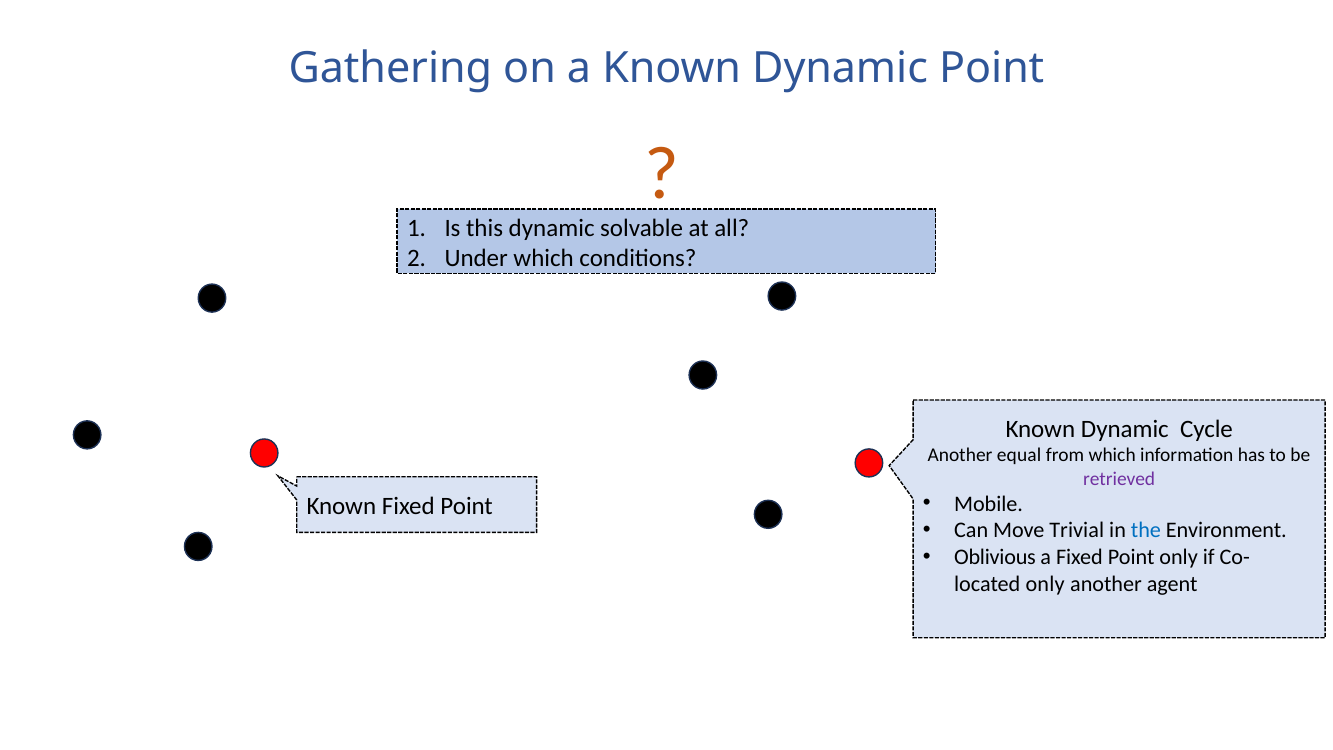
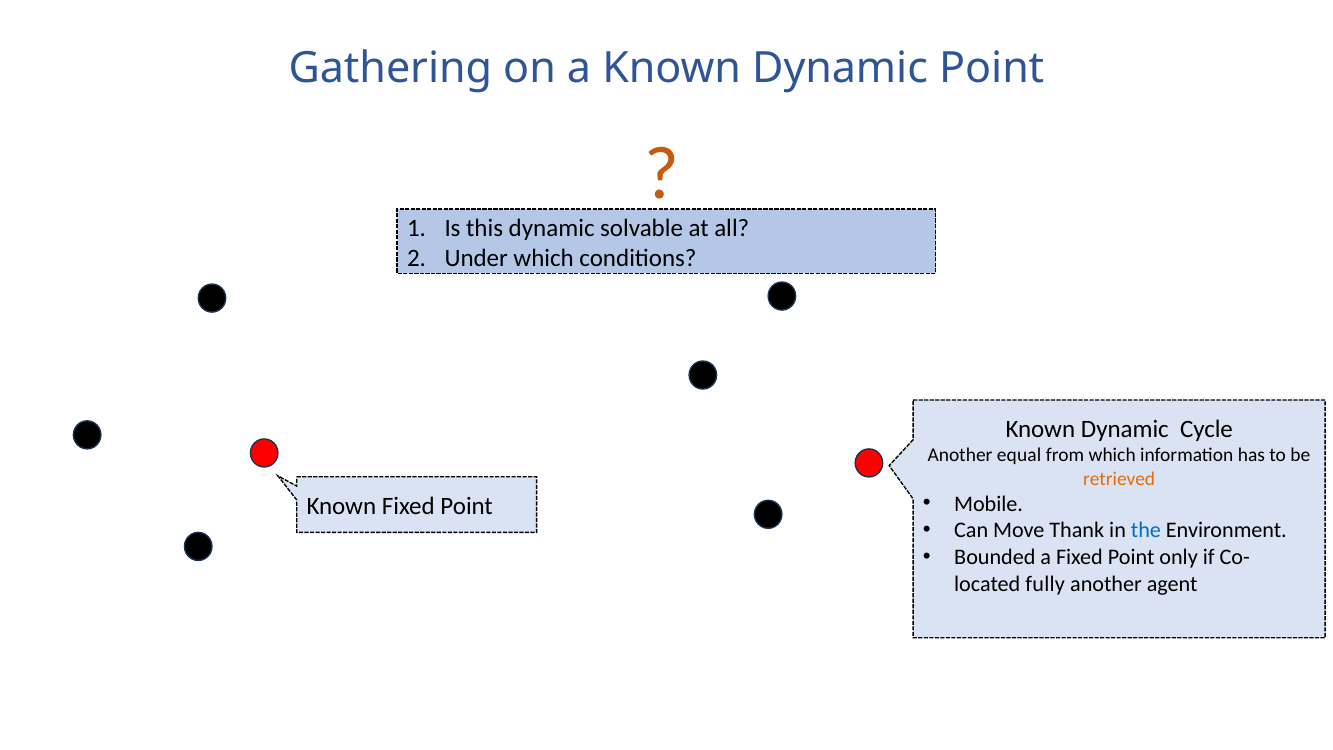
retrieved colour: purple -> orange
Trivial: Trivial -> Thank
Oblivious: Oblivious -> Bounded
only at (1045, 584): only -> fully
